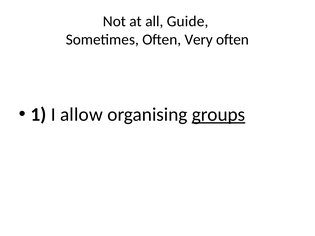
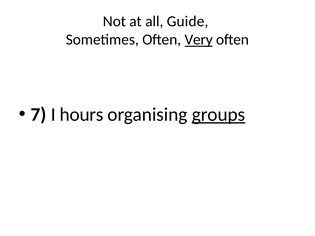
Very underline: none -> present
1: 1 -> 7
allow: allow -> hours
